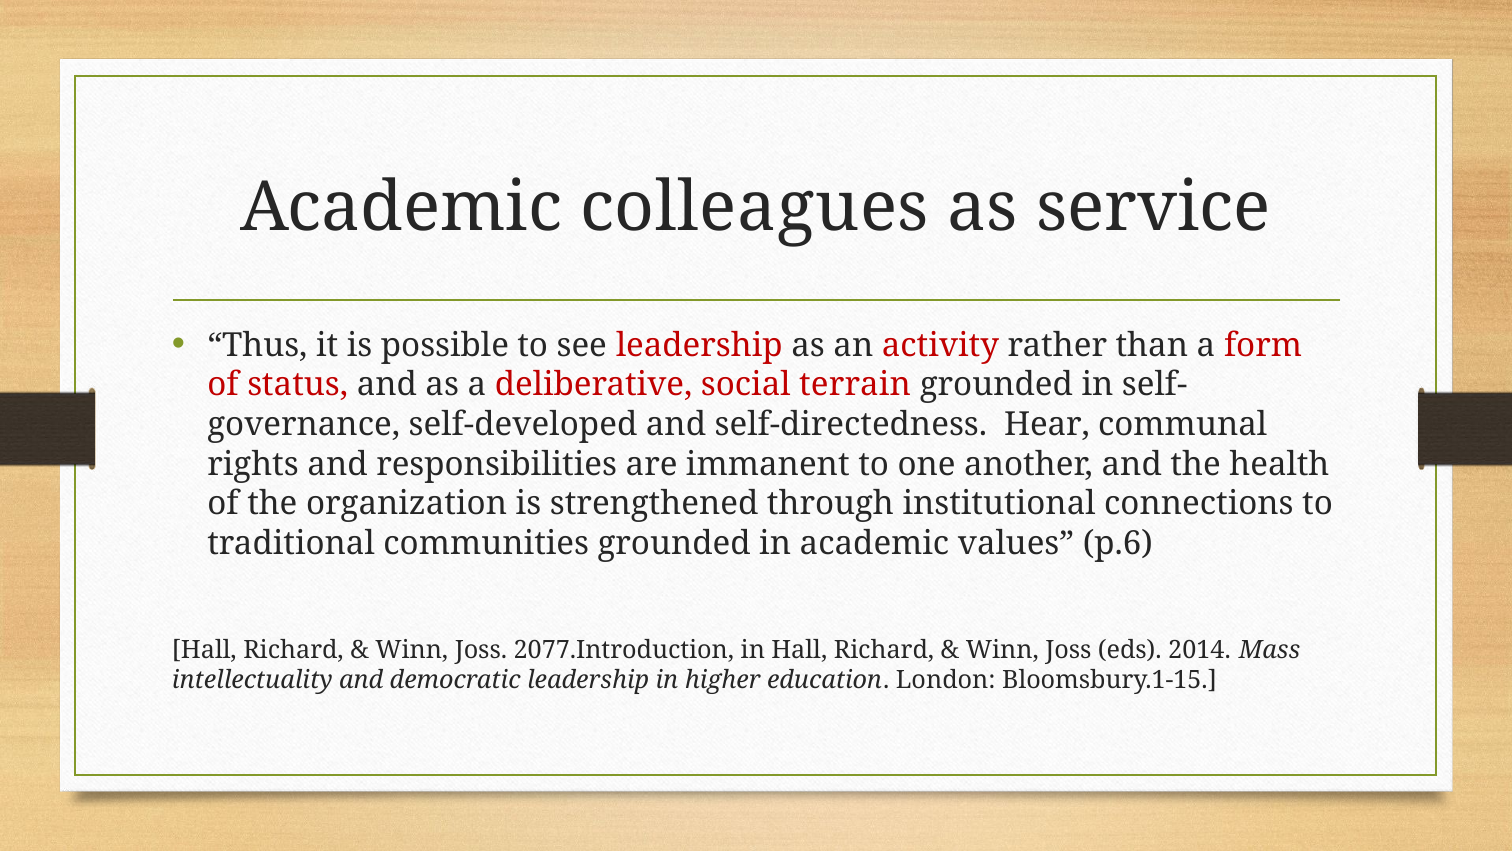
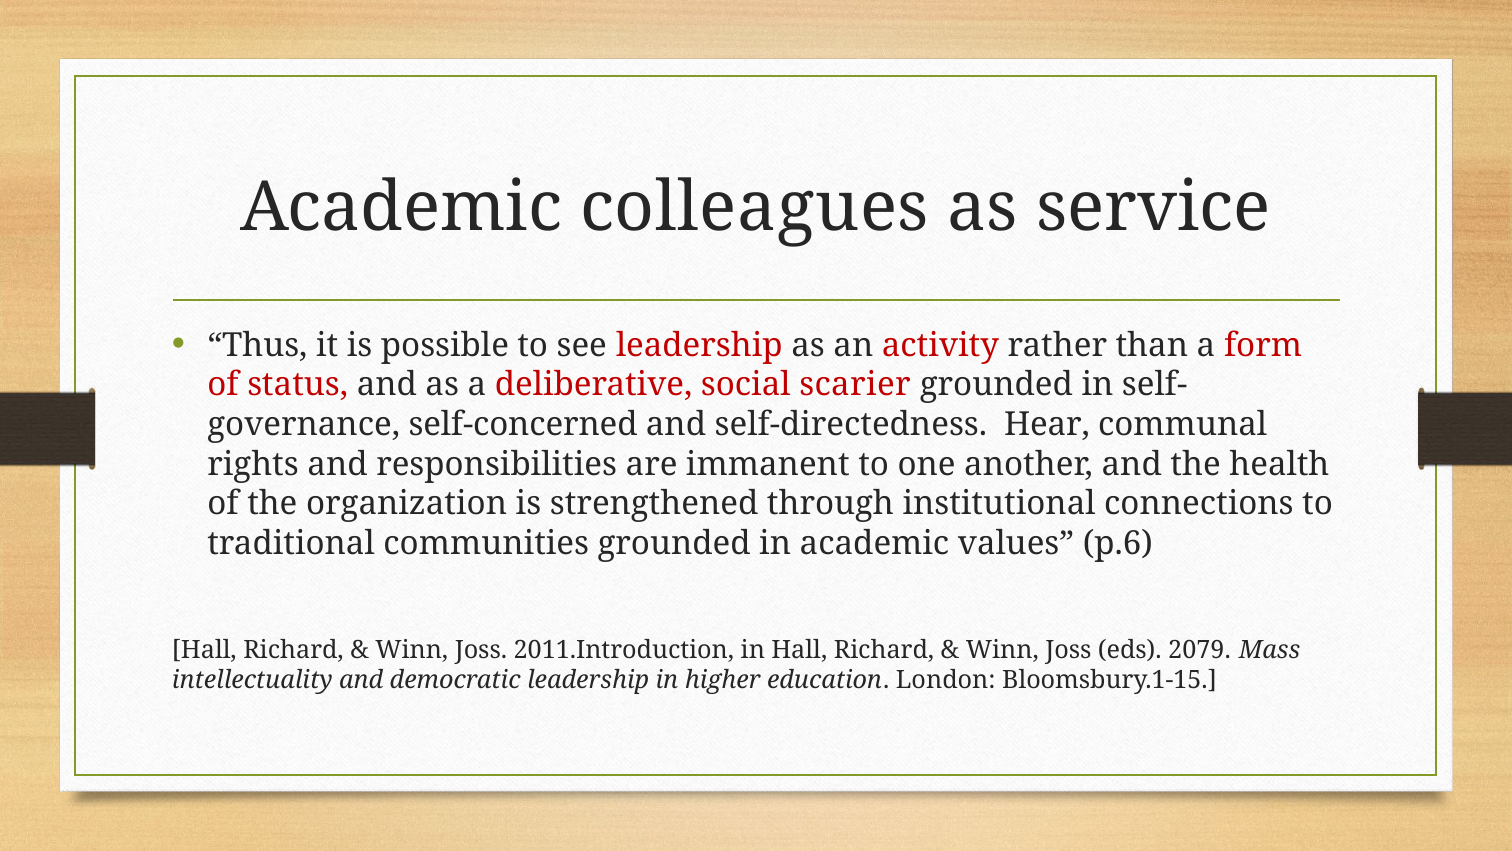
terrain: terrain -> scarier
self-developed: self-developed -> self-concerned
2077.Introduction: 2077.Introduction -> 2011.Introduction
2014: 2014 -> 2079
